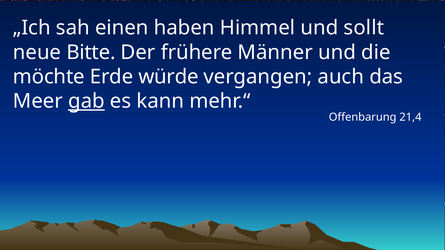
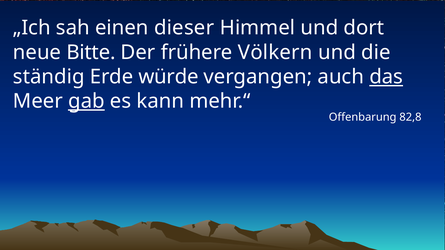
haben: haben -> dieser
sollt: sollt -> dort
Männer: Männer -> Völkern
möchte: möchte -> ständig
das underline: none -> present
21,4: 21,4 -> 82,8
